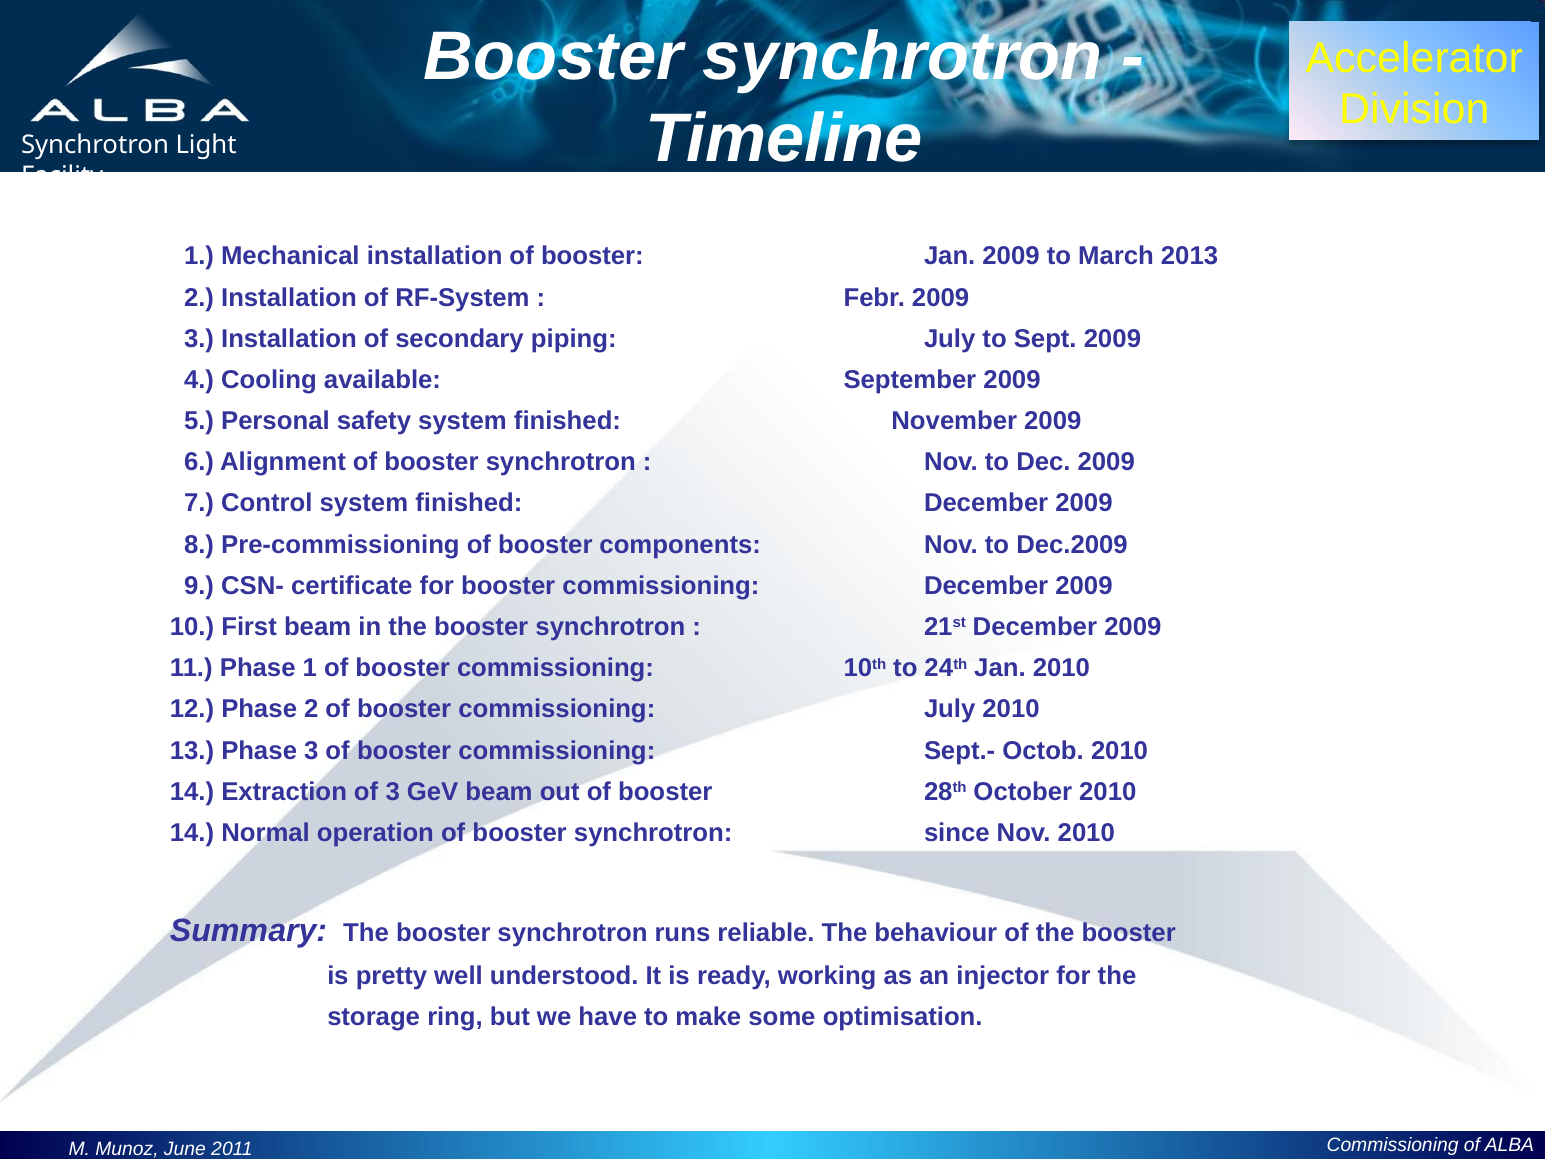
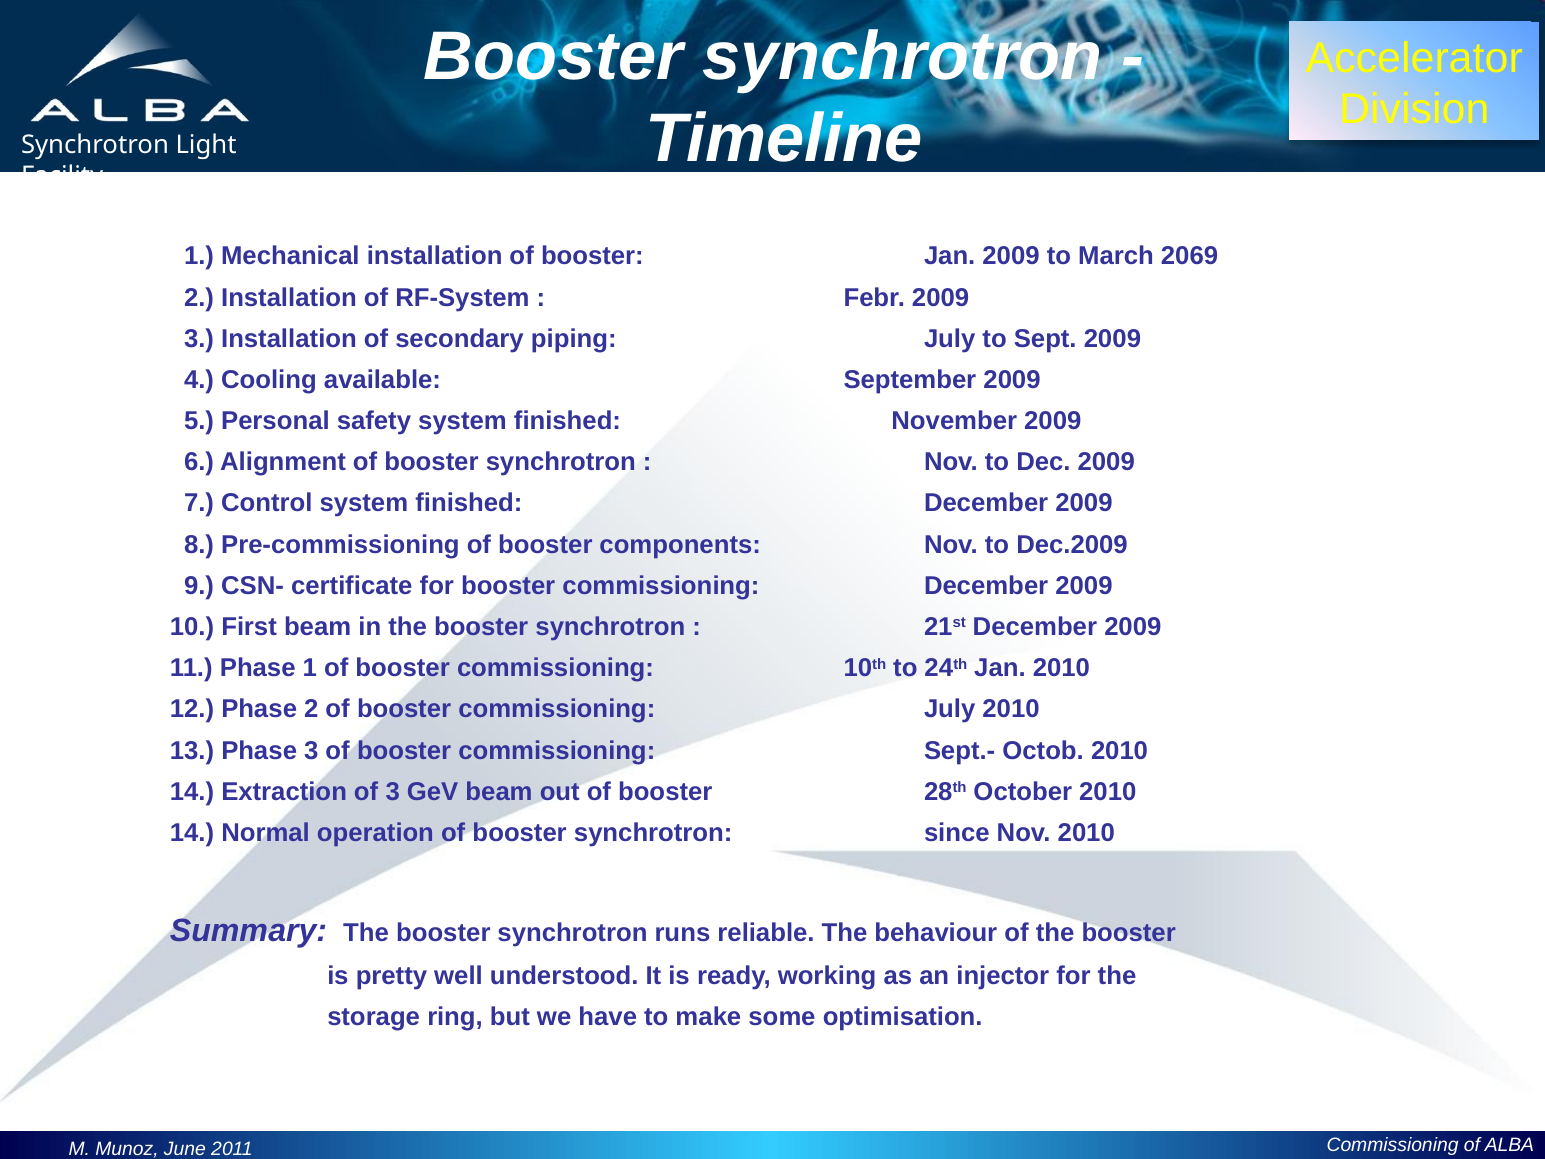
2013: 2013 -> 2069
